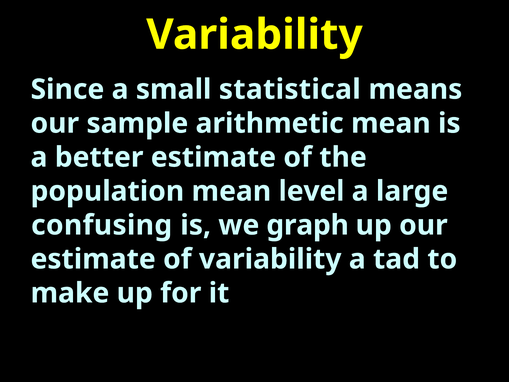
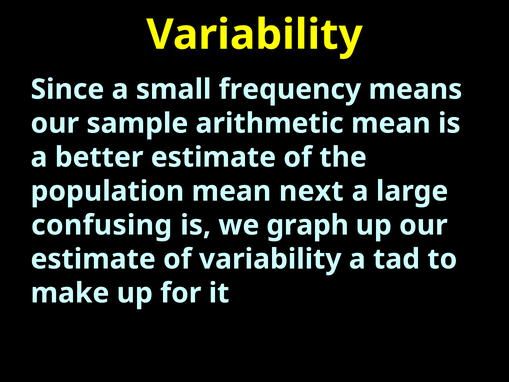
statistical: statistical -> frequency
level: level -> next
